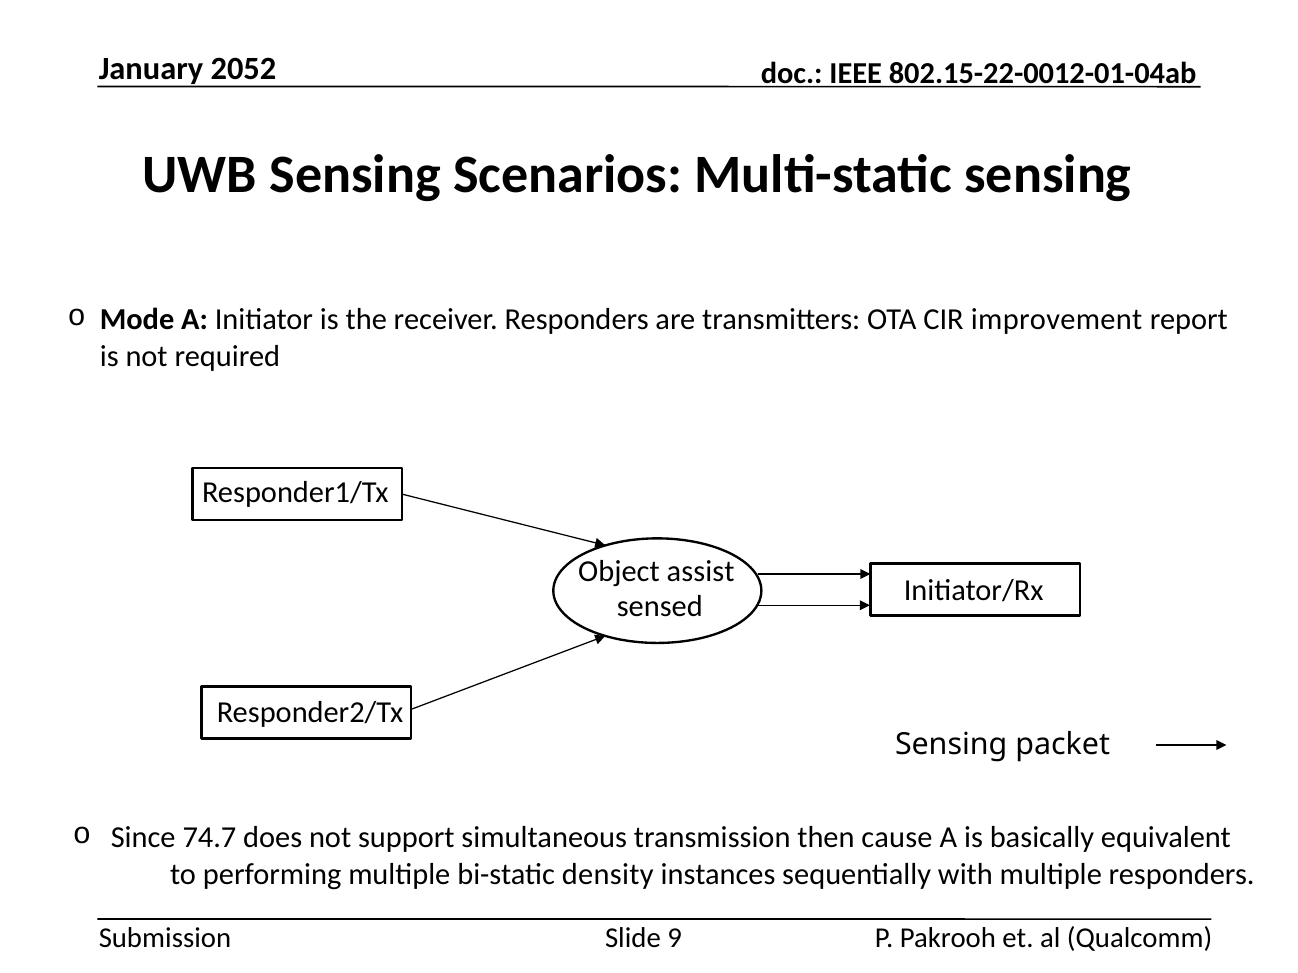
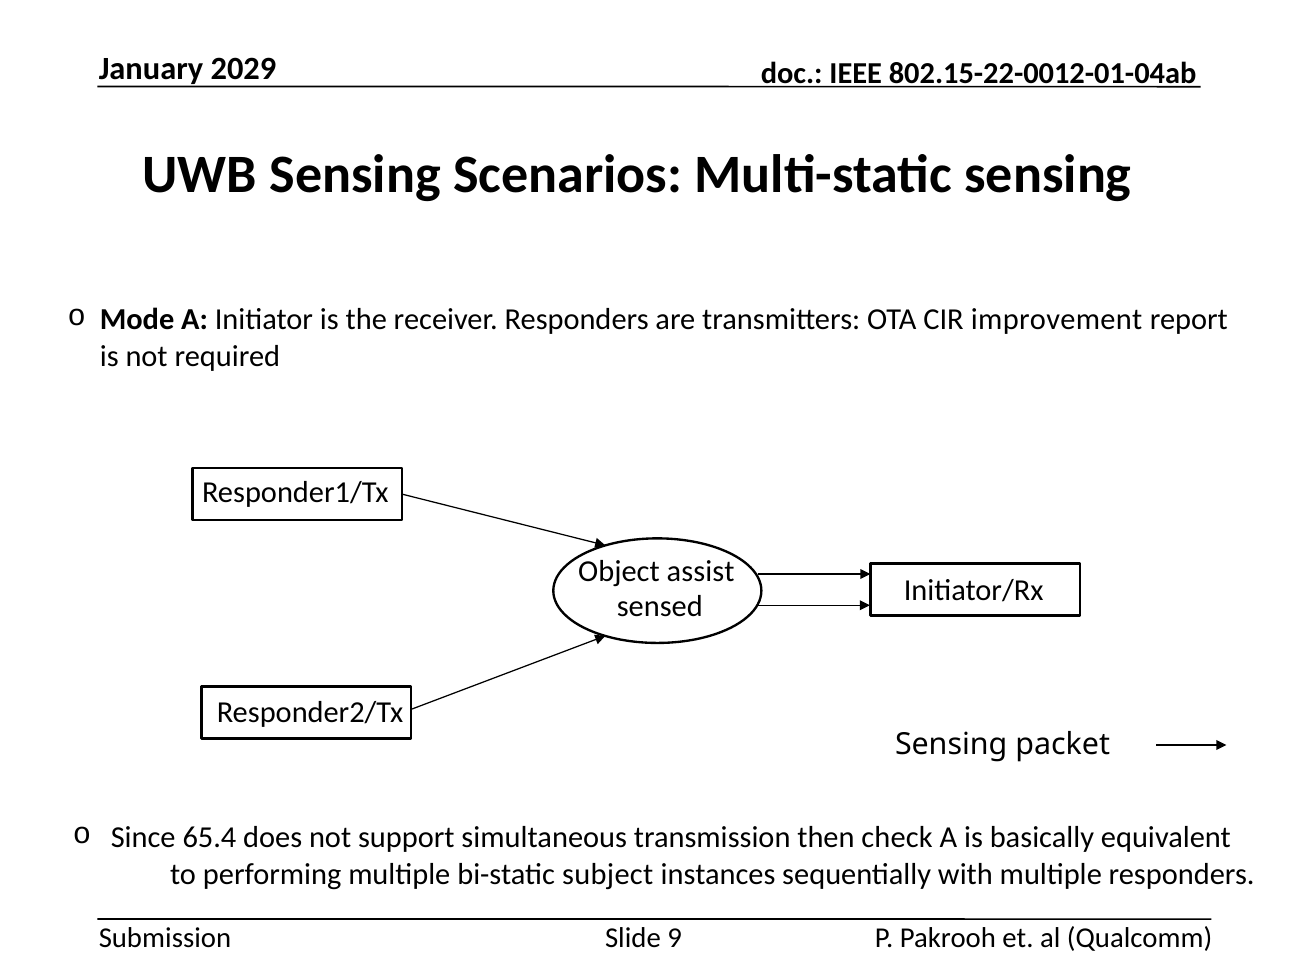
2052: 2052 -> 2029
74.7: 74.7 -> 65.4
cause: cause -> check
density: density -> subject
